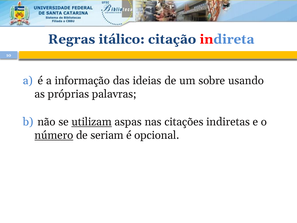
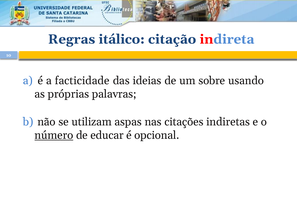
informação: informação -> facticidade
utilizam underline: present -> none
seriam: seriam -> educar
